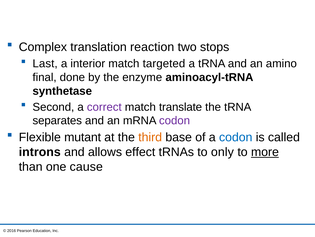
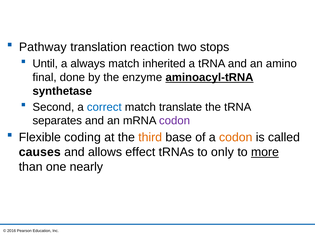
Complex: Complex -> Pathway
Last: Last -> Until
interior: interior -> always
targeted: targeted -> inherited
aminoacyl-tRNA underline: none -> present
correct colour: purple -> blue
mutant: mutant -> coding
codon at (236, 137) colour: blue -> orange
introns: introns -> causes
cause: cause -> nearly
